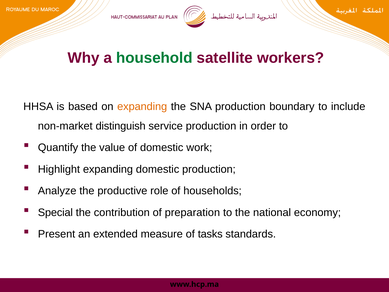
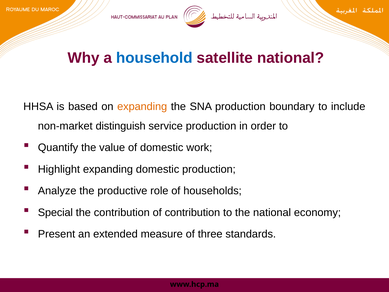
household colour: green -> blue
satellite workers: workers -> national
of preparation: preparation -> contribution
tasks: tasks -> three
